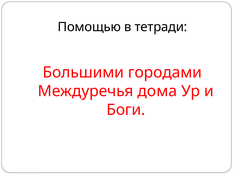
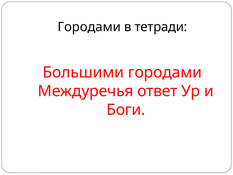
Помощью at (89, 27): Помощью -> Городами
дома: дома -> ответ
